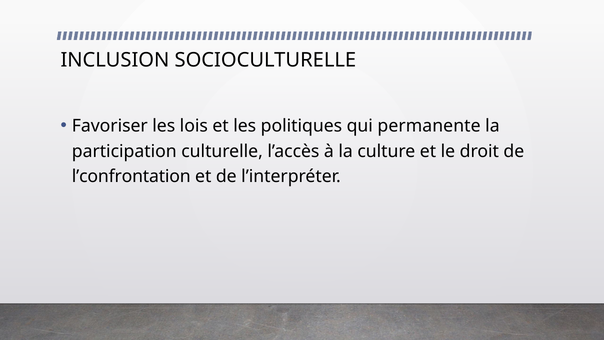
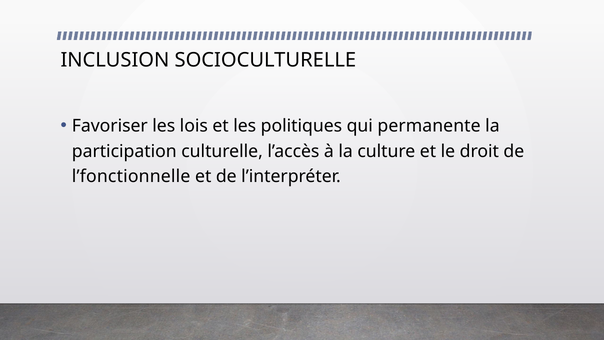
l’confrontation: l’confrontation -> l’fonctionnelle
